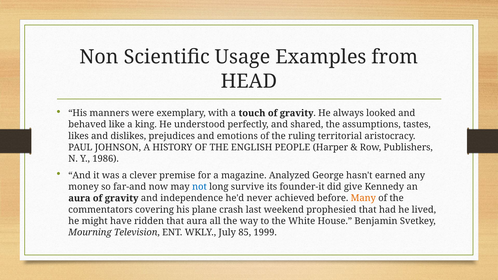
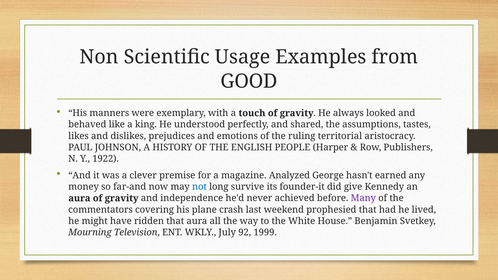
HEAD: HEAD -> GOOD
1986: 1986 -> 1922
Many colour: orange -> purple
85: 85 -> 92
